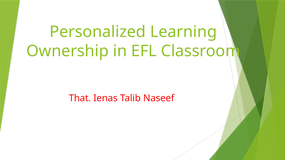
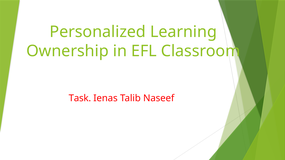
That: That -> Task
